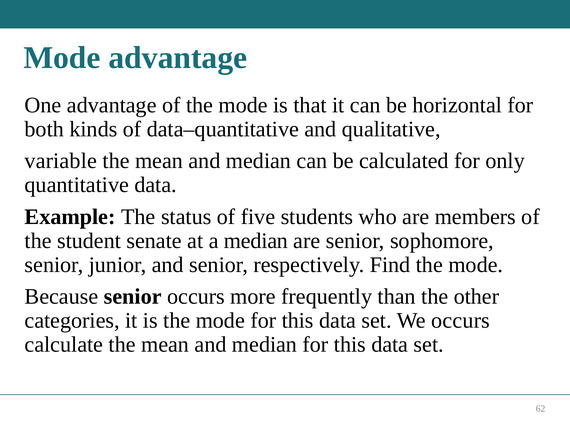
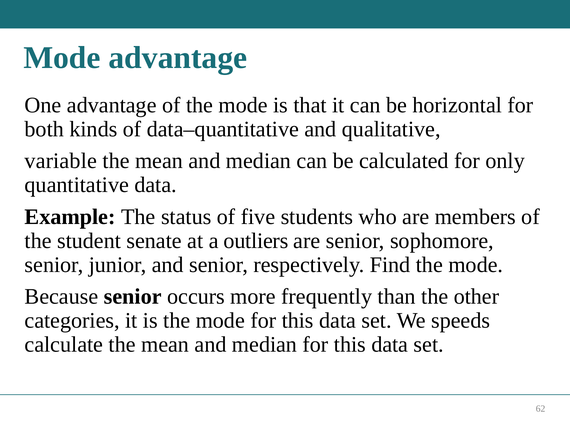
a median: median -> outliers
We occurs: occurs -> speeds
